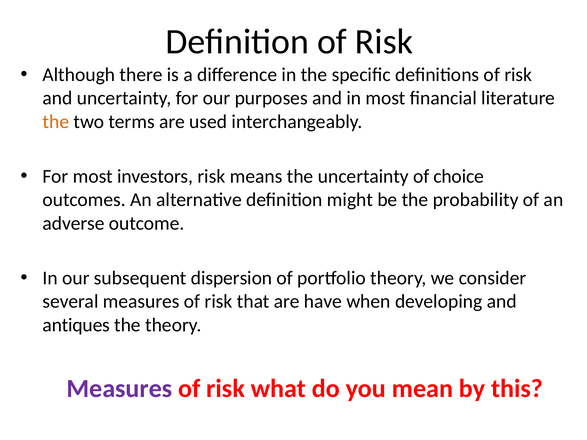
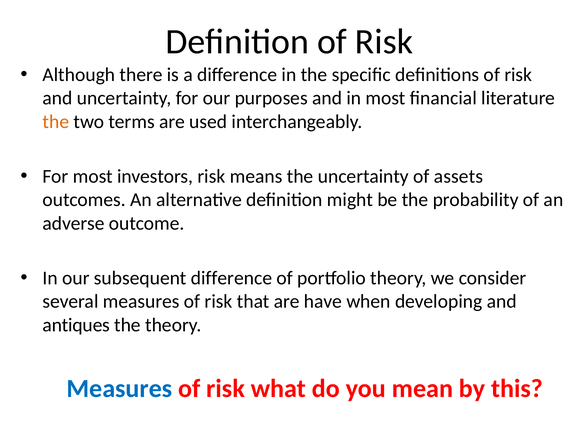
choice: choice -> assets
subsequent dispersion: dispersion -> difference
Measures at (119, 389) colour: purple -> blue
